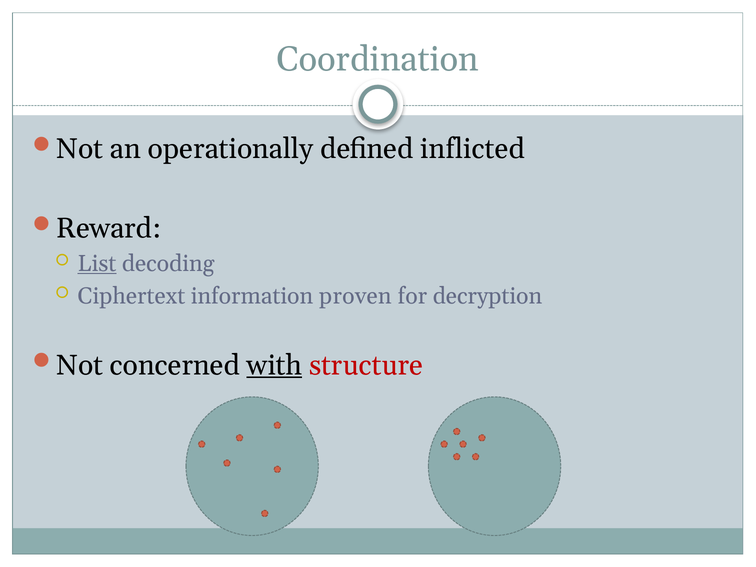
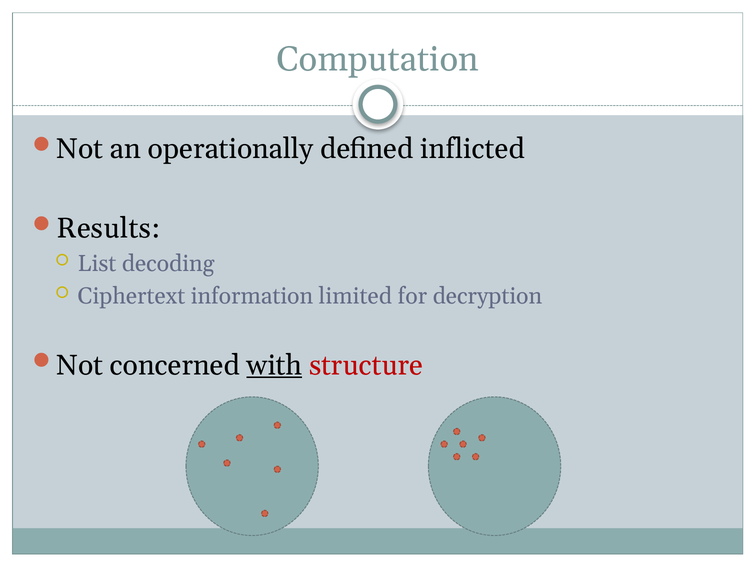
Coordination: Coordination -> Computation
Reward: Reward -> Results
List underline: present -> none
proven: proven -> limited
